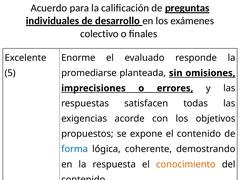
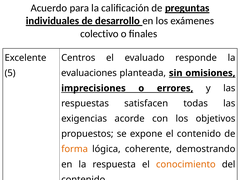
Enorme: Enorme -> Centros
promediarse: promediarse -> evaluaciones
forma colour: blue -> orange
